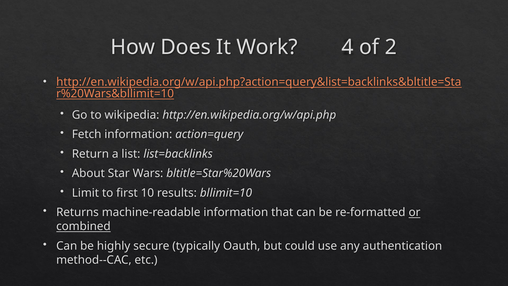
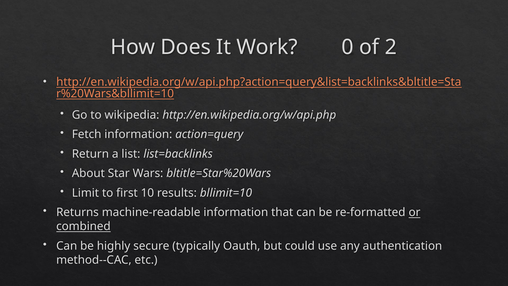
4: 4 -> 0
